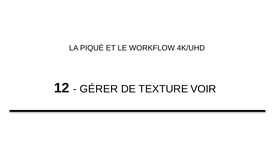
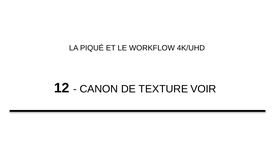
GÉRER: GÉRER -> CANON
